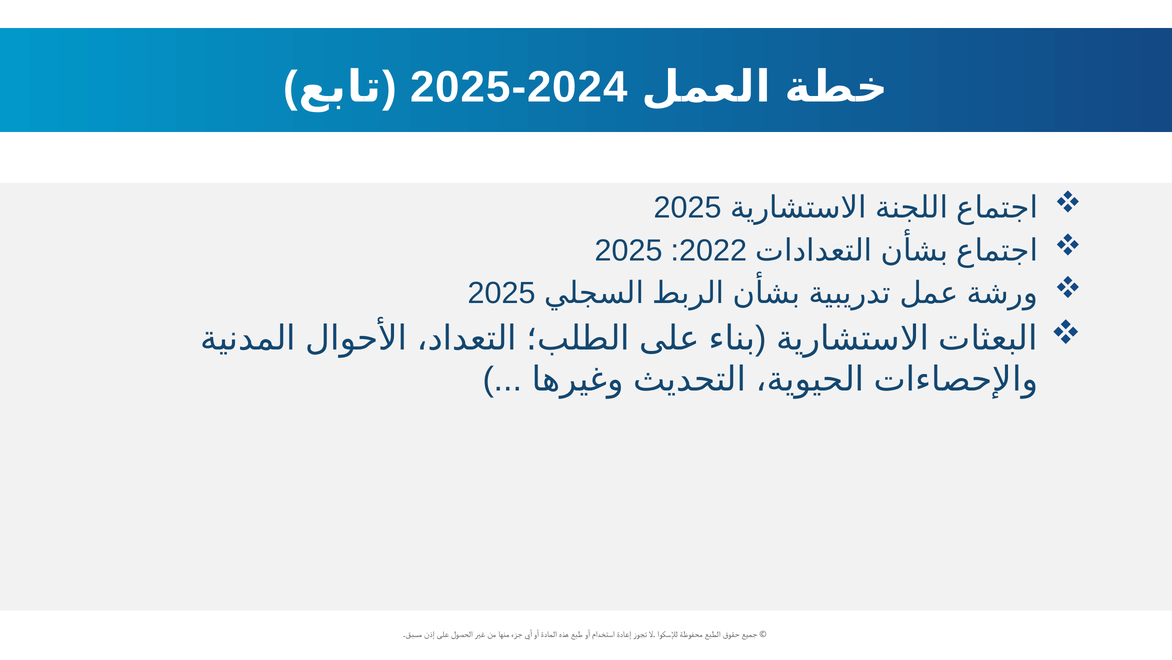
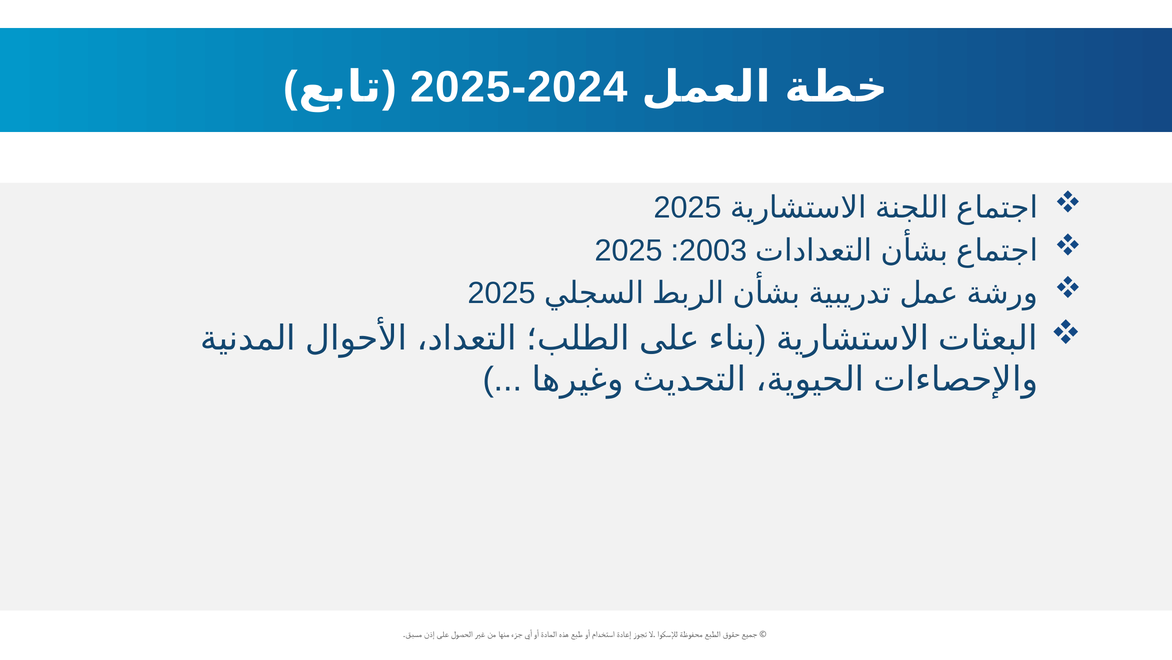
2022: 2022 -> 2003
